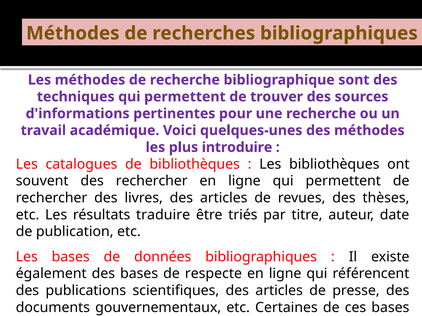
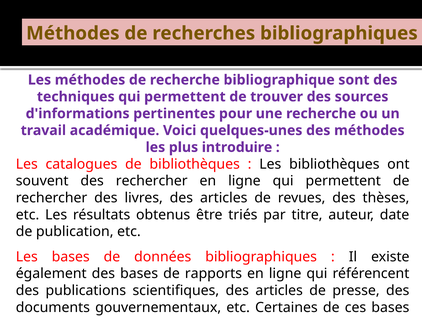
traduire: traduire -> obtenus
respecte: respecte -> rapports
